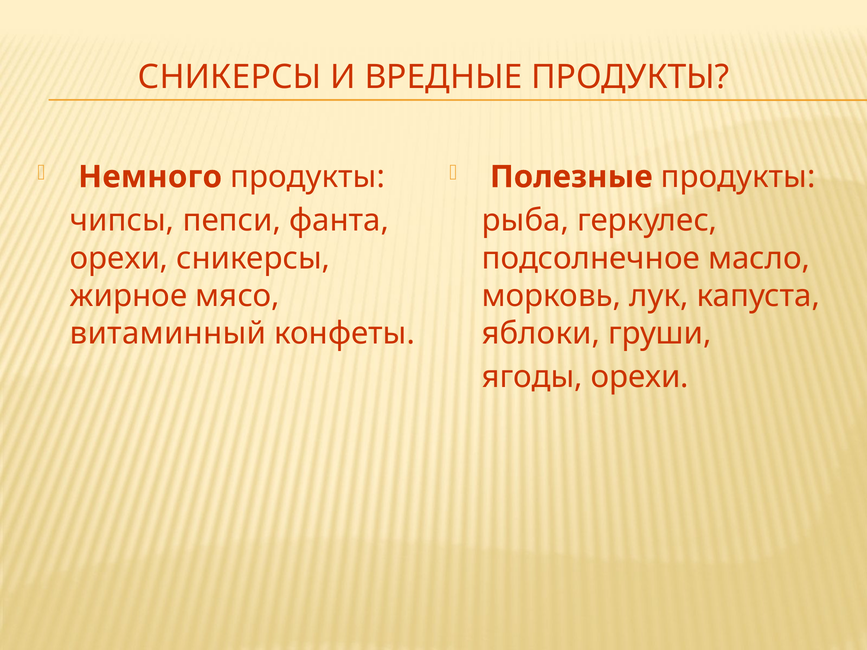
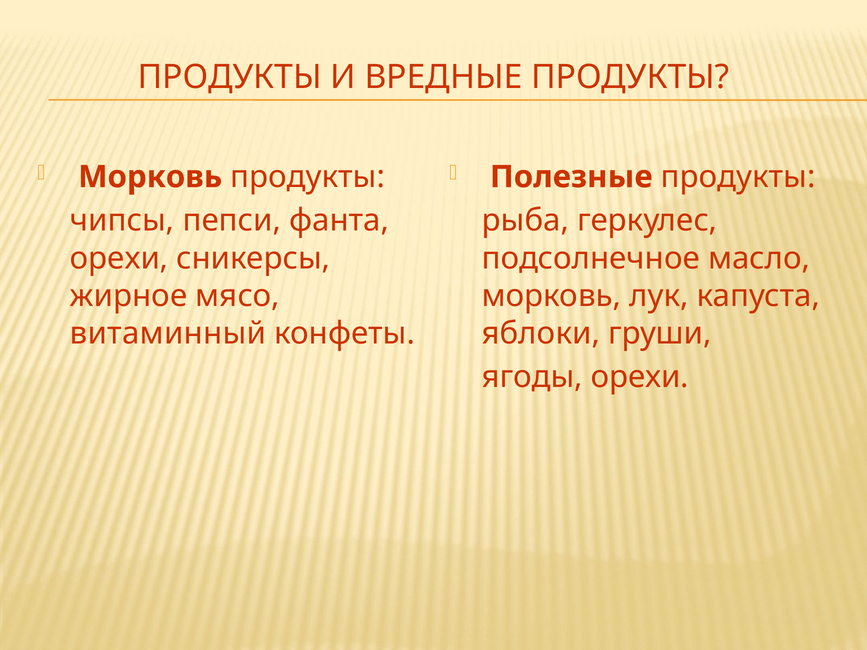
СНИКЕРСЫ at (230, 77): СНИКЕРСЫ -> ПРОДУКТЫ
Немного at (150, 177): Немного -> Морковь
